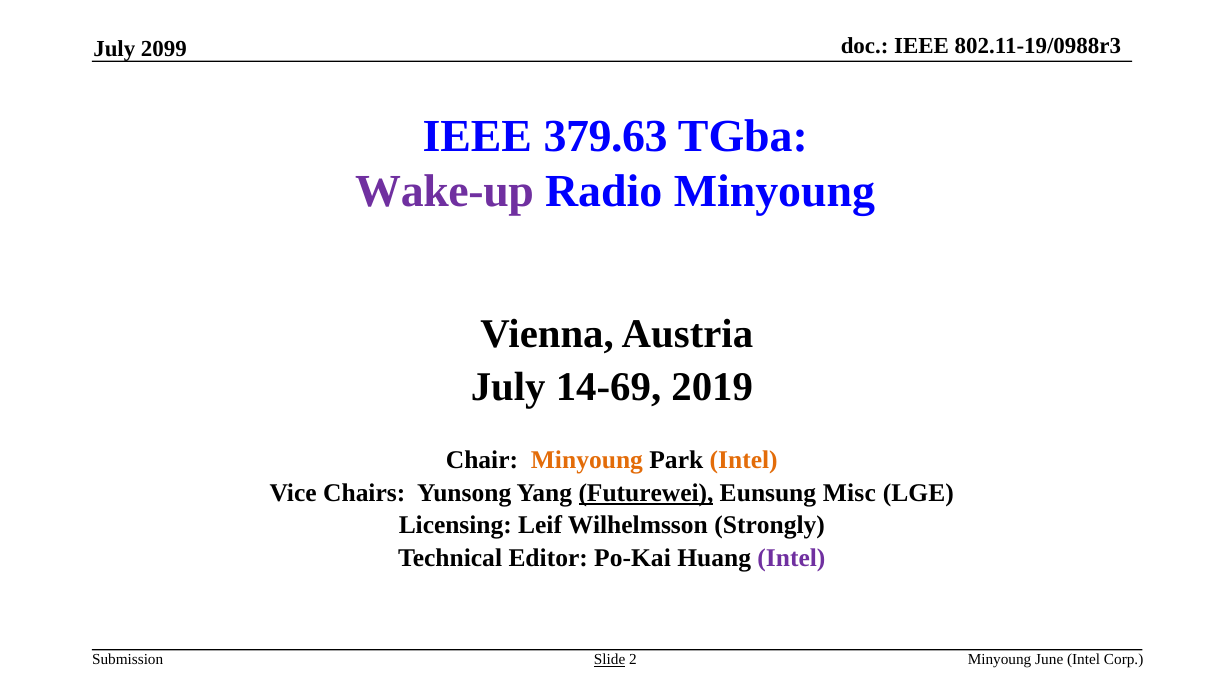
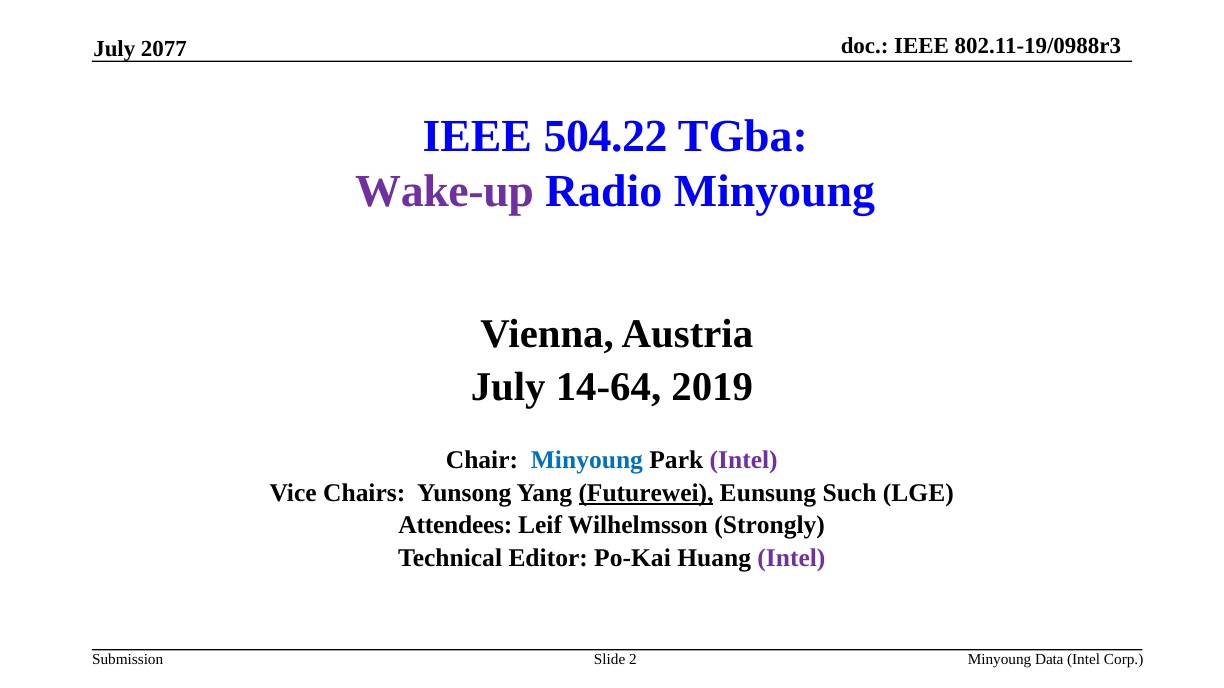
2099: 2099 -> 2077
379.63: 379.63 -> 504.22
14-69: 14-69 -> 14-64
Minyoung at (587, 461) colour: orange -> blue
Intel at (744, 461) colour: orange -> purple
Misc: Misc -> Such
Licensing: Licensing -> Attendees
Slide underline: present -> none
June: June -> Data
